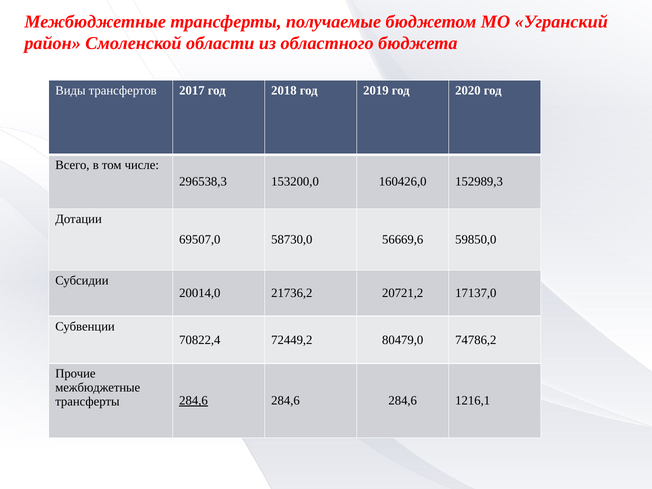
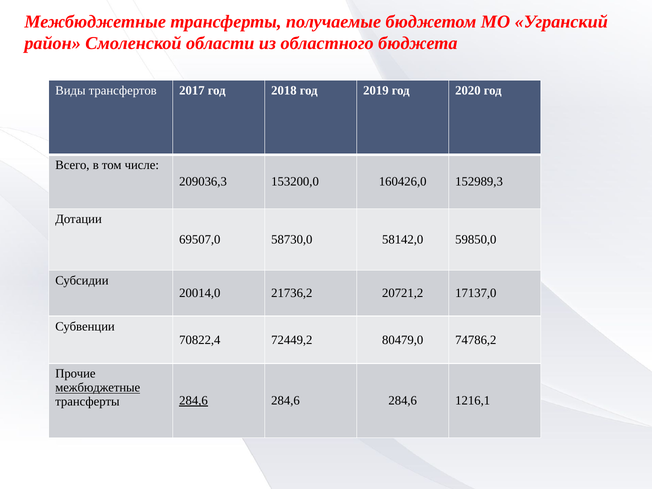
296538,3: 296538,3 -> 209036,3
56669,6: 56669,6 -> 58142,0
межбюджетные at (98, 388) underline: none -> present
